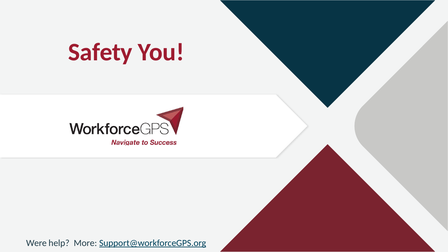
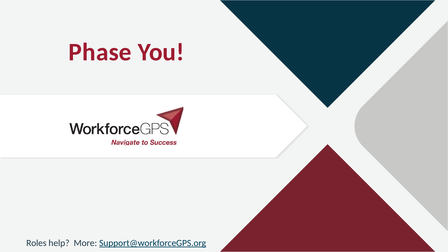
Safety: Safety -> Phase
Were: Were -> Roles
